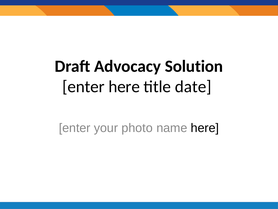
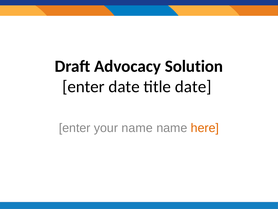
enter here: here -> date
your photo: photo -> name
here at (205, 128) colour: black -> orange
